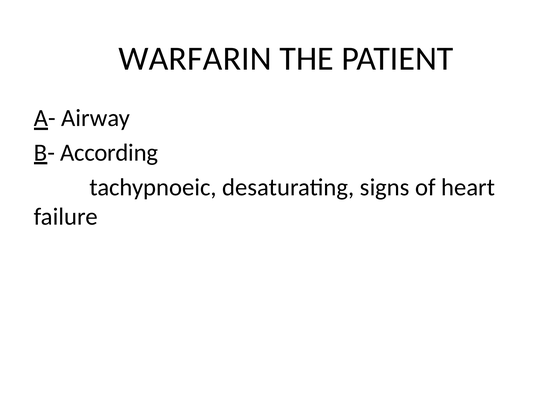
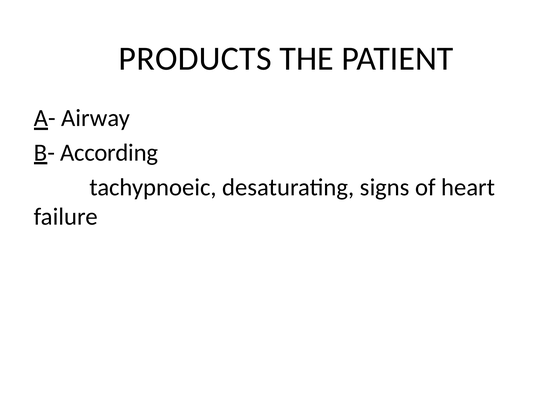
WARFARIN: WARFARIN -> PRODUCTS
